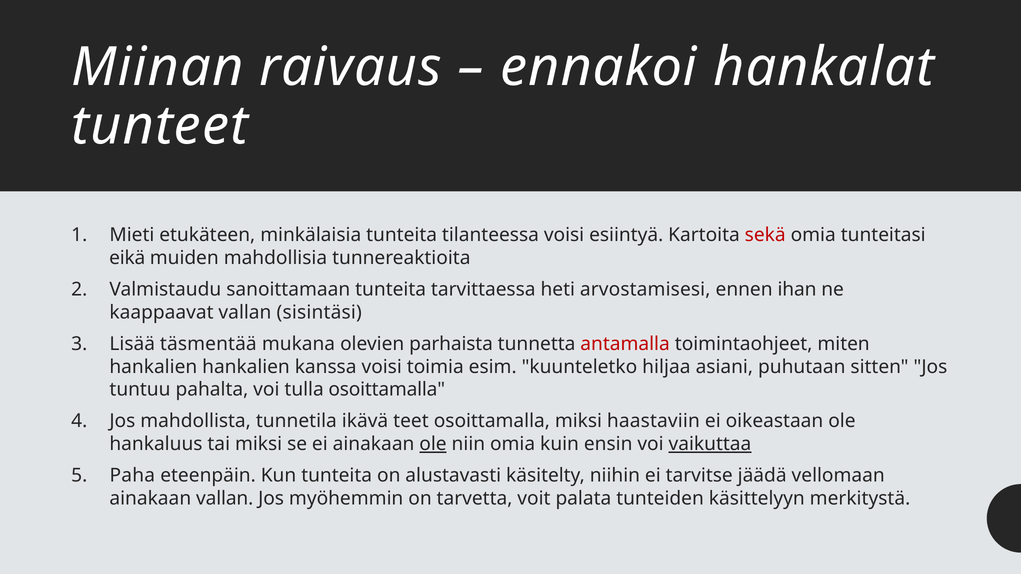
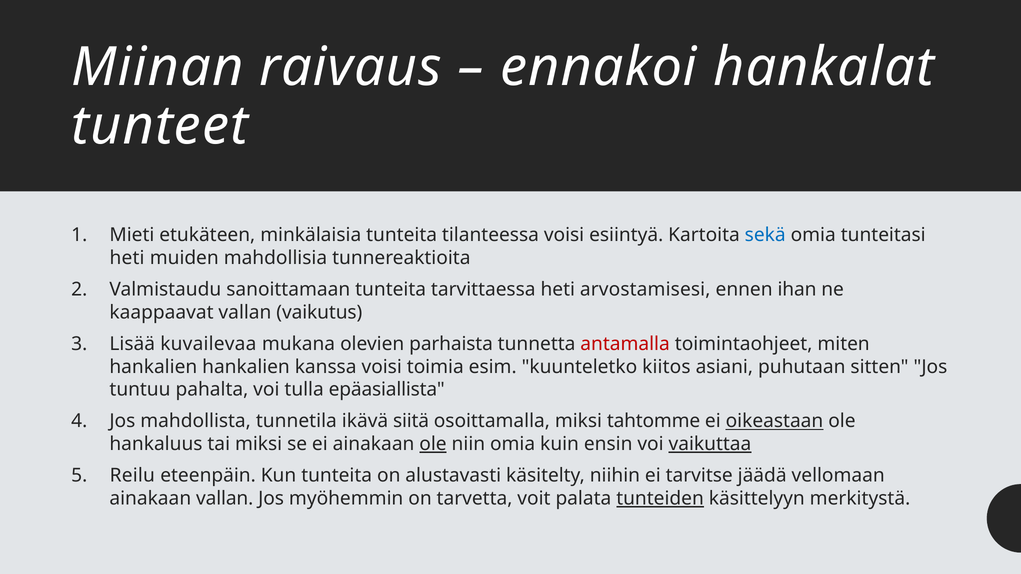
sekä colour: red -> blue
eikä at (127, 258): eikä -> heti
sisintäsi: sisintäsi -> vaikutus
täsmentää: täsmentää -> kuvailevaa
hiljaa: hiljaa -> kiitos
tulla osoittamalla: osoittamalla -> epäasiallista
teet: teet -> siitä
haastaviin: haastaviin -> tahtomme
oikeastaan underline: none -> present
Paha: Paha -> Reilu
tunteiden underline: none -> present
